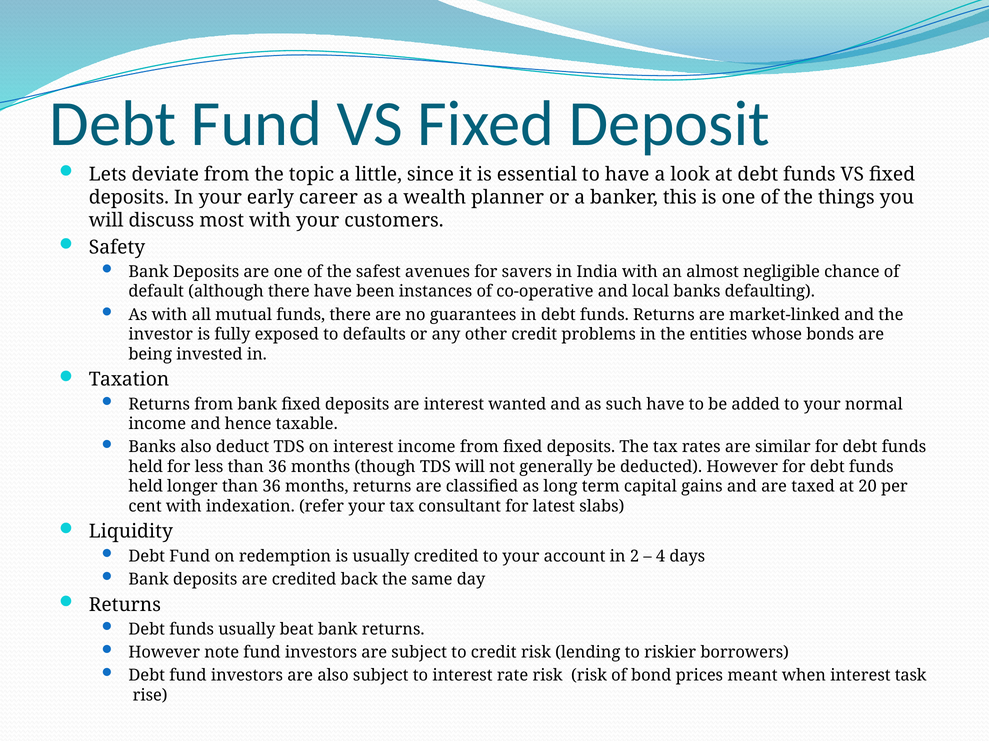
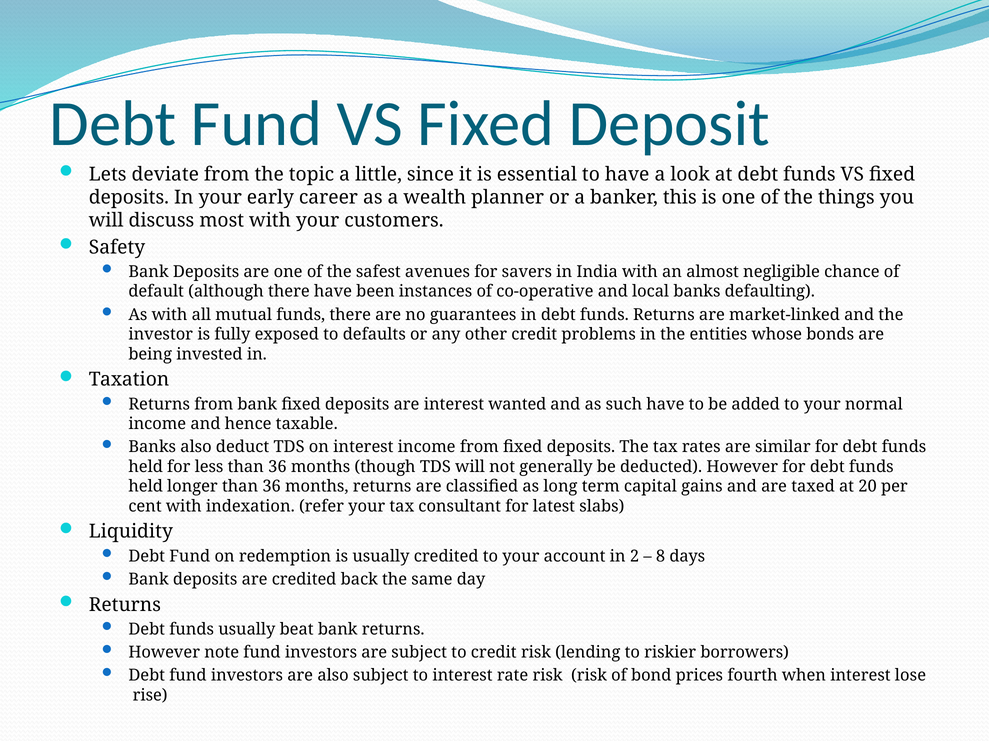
4: 4 -> 8
meant: meant -> fourth
task: task -> lose
